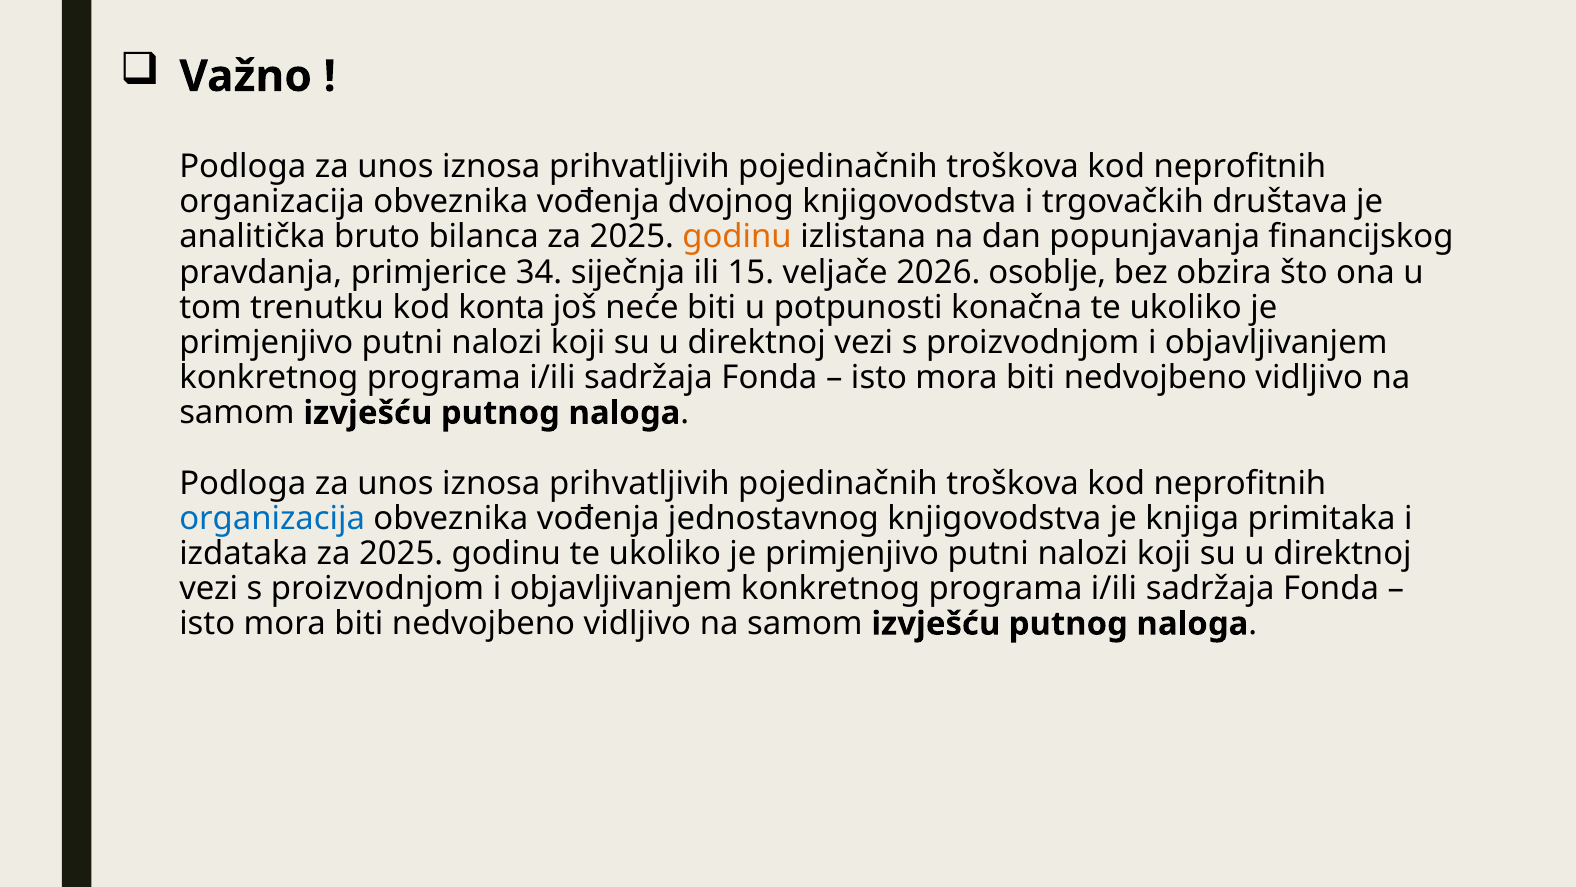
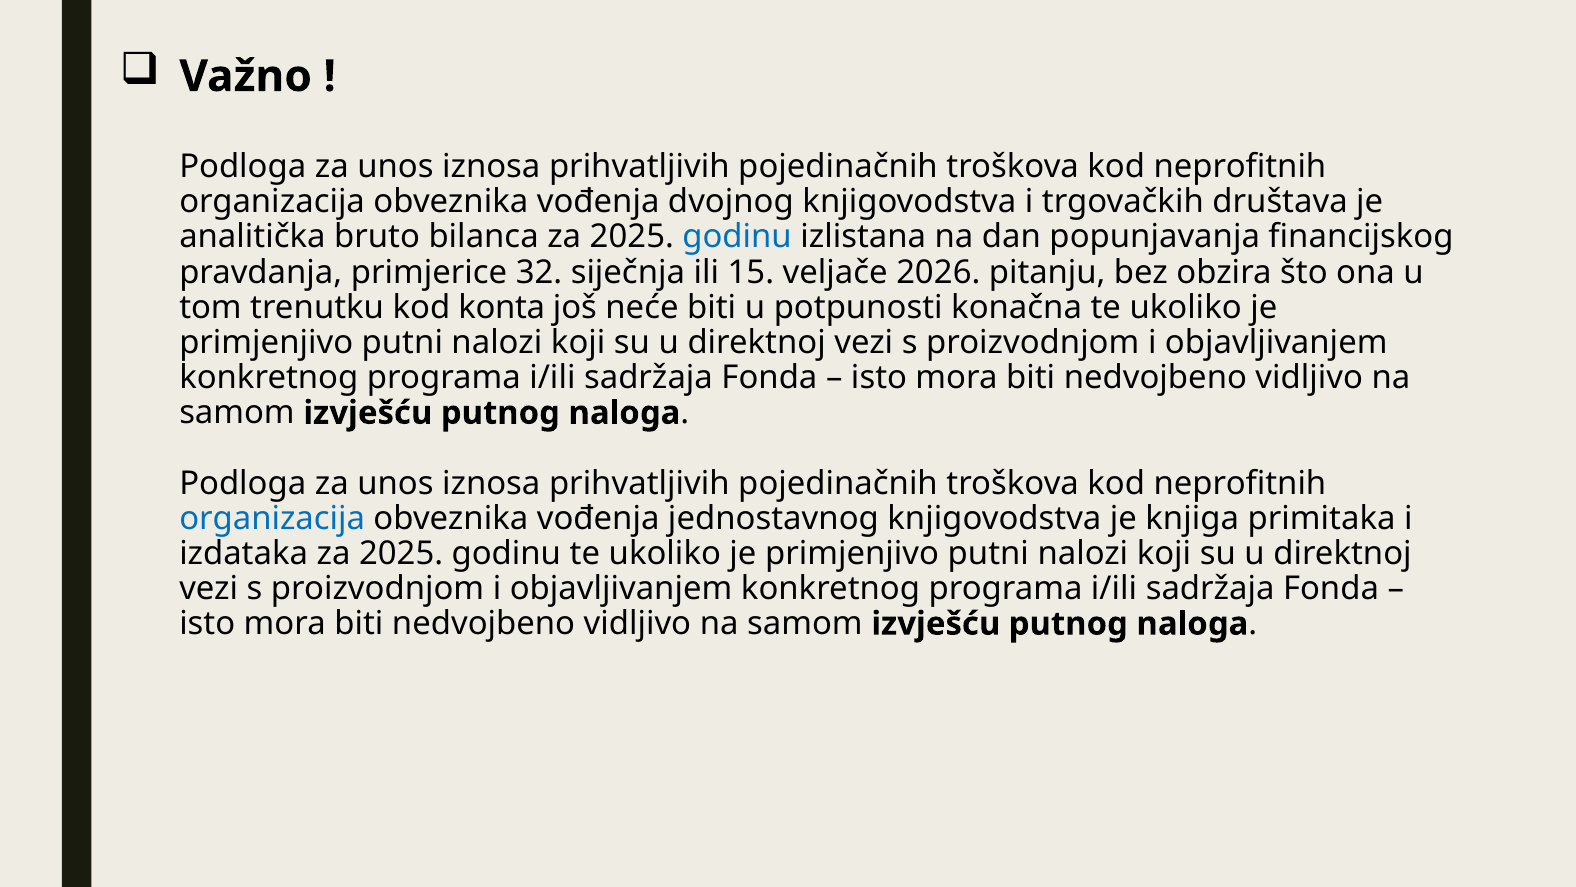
godinu at (737, 237) colour: orange -> blue
34: 34 -> 32
osoblje: osoblje -> pitanju
